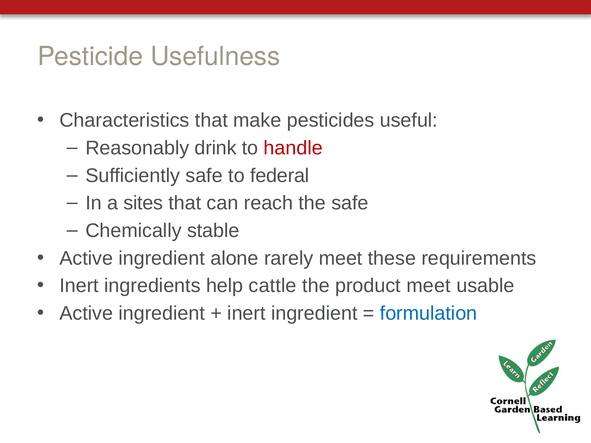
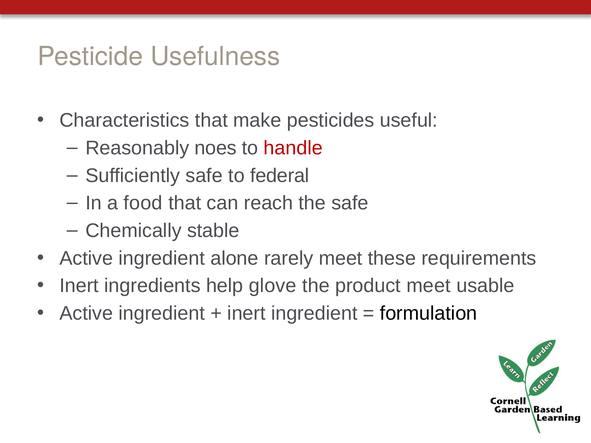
drink: drink -> noes
sites: sites -> food
cattle: cattle -> glove
formulation colour: blue -> black
